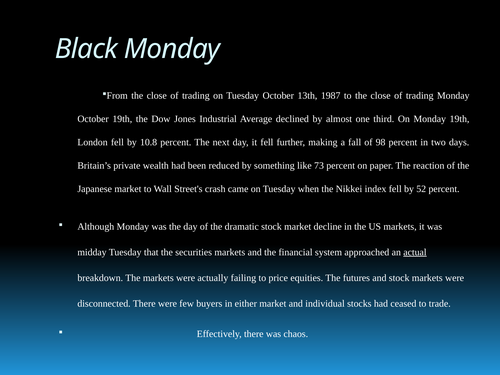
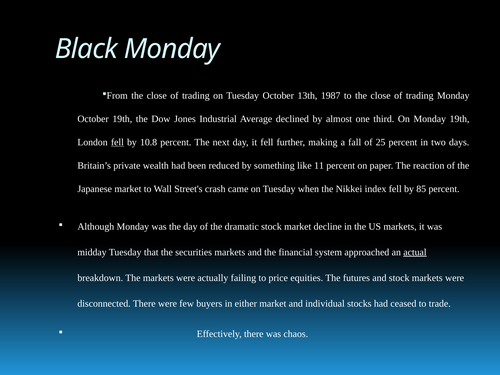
fell at (117, 142) underline: none -> present
98: 98 -> 25
73: 73 -> 11
52: 52 -> 85
